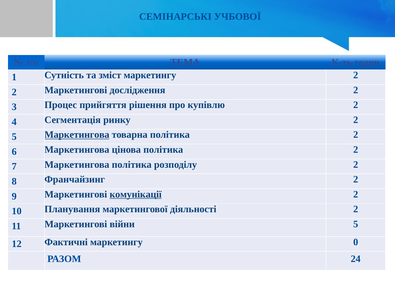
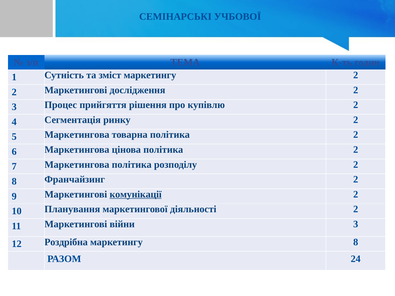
Маркетингова at (77, 135) underline: present -> none
війни 5: 5 -> 3
Фактичні: Фактичні -> Роздрібна
маркетингу 0: 0 -> 8
